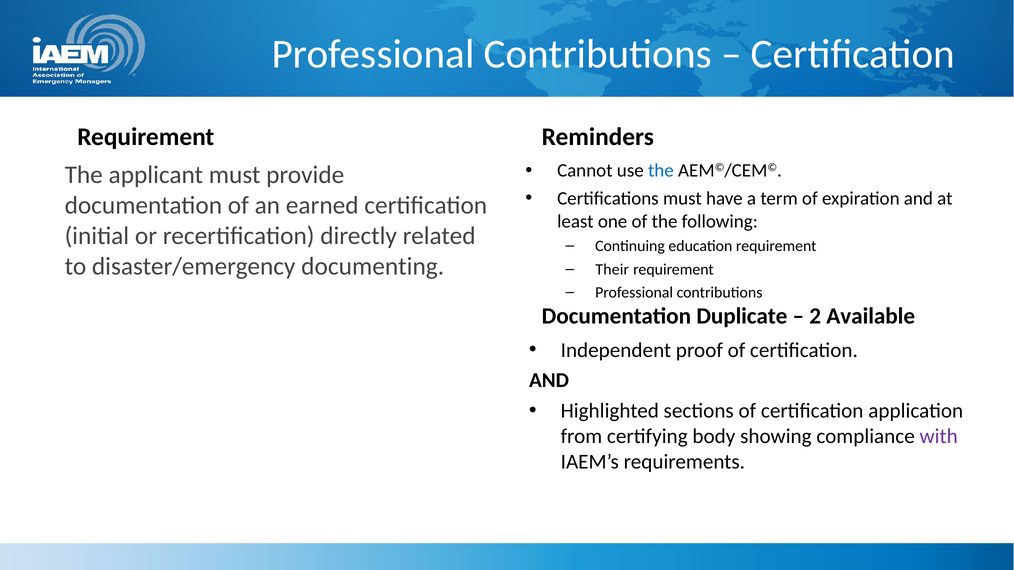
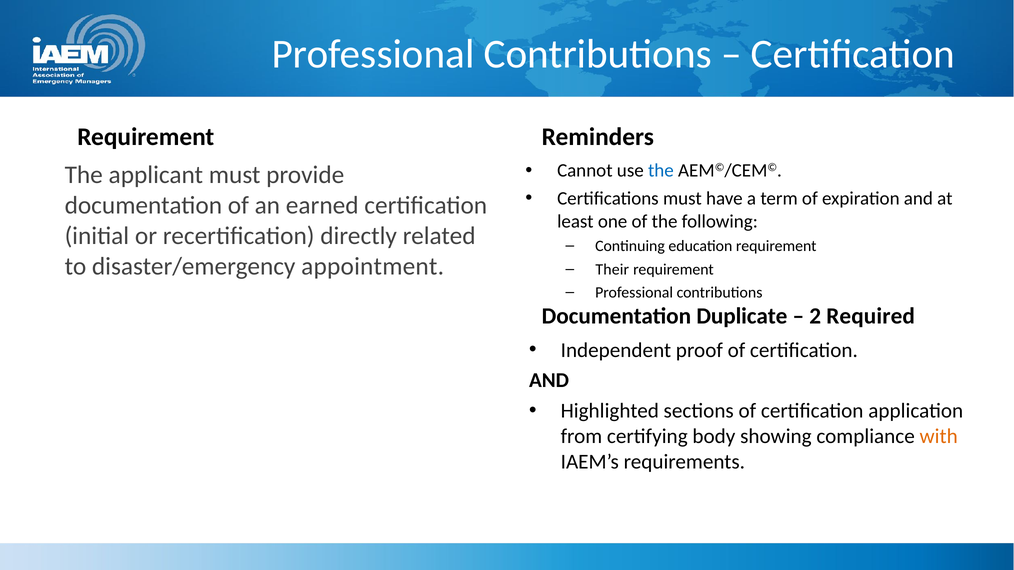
documenting: documenting -> appointment
Available: Available -> Required
with colour: purple -> orange
